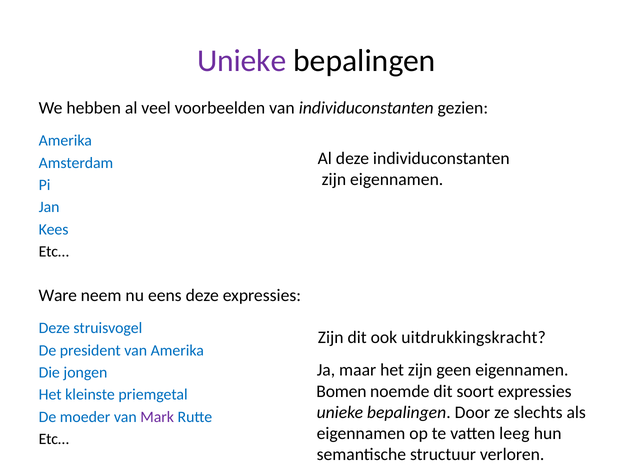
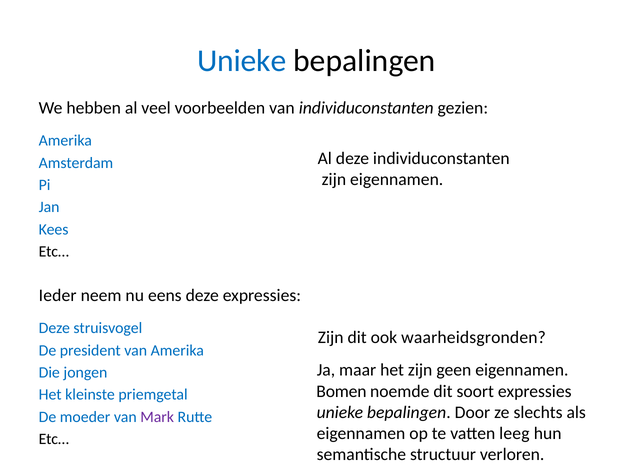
Unieke at (242, 61) colour: purple -> blue
Ware: Ware -> Ieder
uitdrukkingskracht: uitdrukkingskracht -> waarheidsgronden
